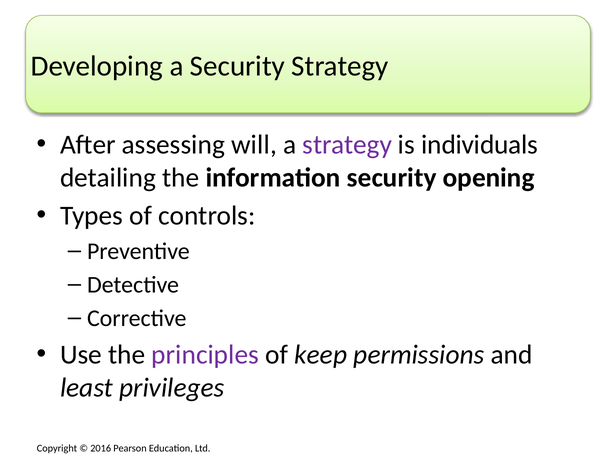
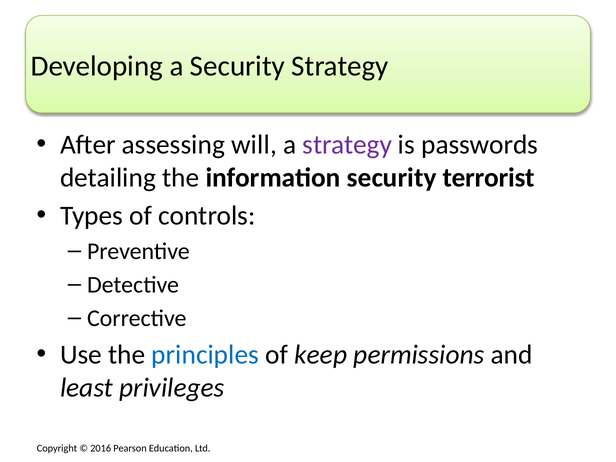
individuals: individuals -> passwords
opening: opening -> terrorist
principles colour: purple -> blue
